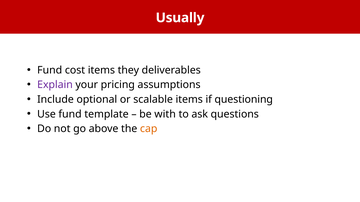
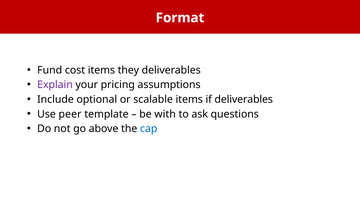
Usually: Usually -> Format
if questioning: questioning -> deliverables
Use fund: fund -> peer
cap colour: orange -> blue
